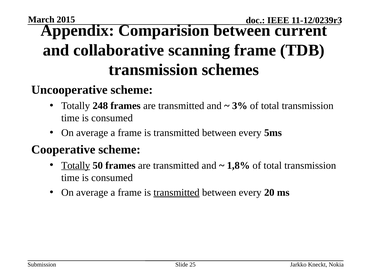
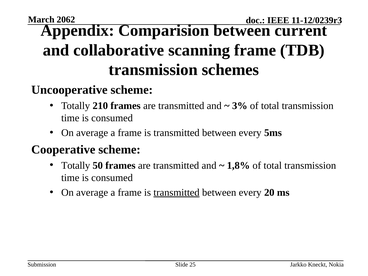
2015: 2015 -> 2062
248: 248 -> 210
Totally at (76, 165) underline: present -> none
